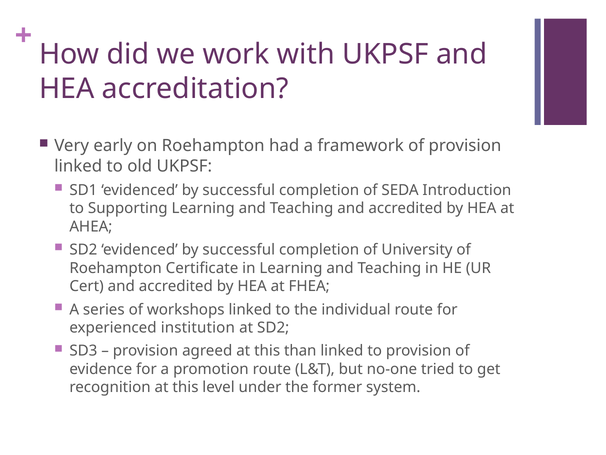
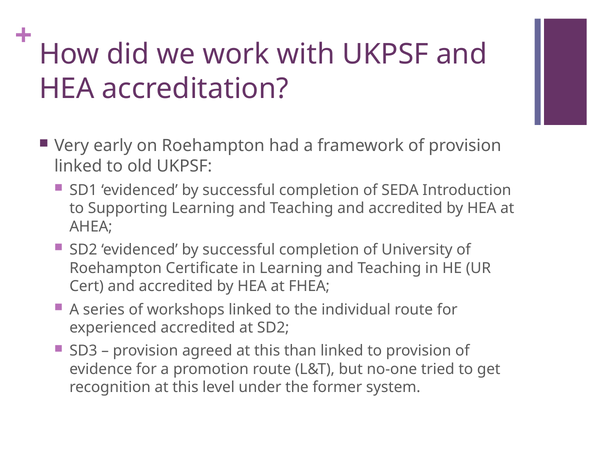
experienced institution: institution -> accredited
